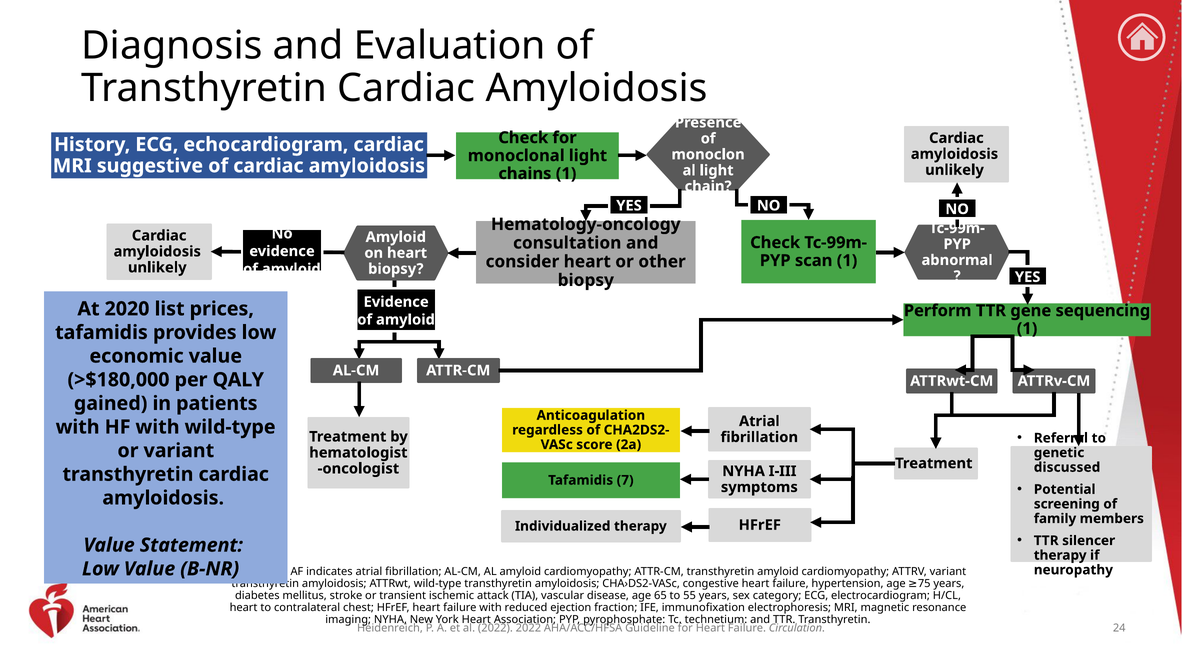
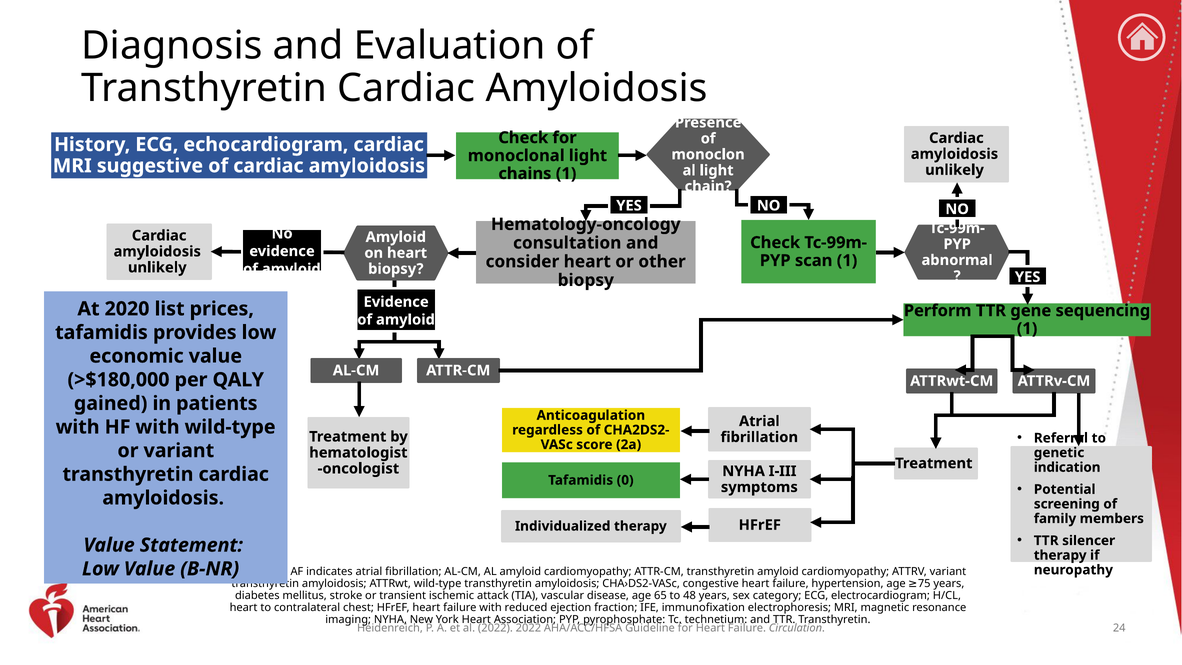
discussed: discussed -> indication
7: 7 -> 0
55: 55 -> 48
